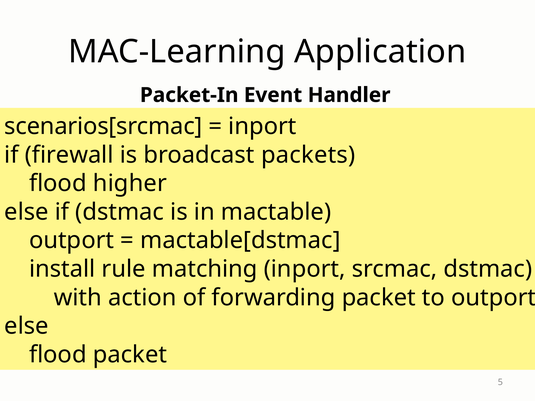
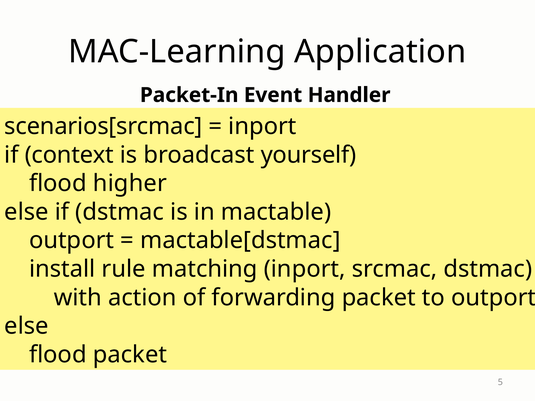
firewall: firewall -> context
packets: packets -> yourself
